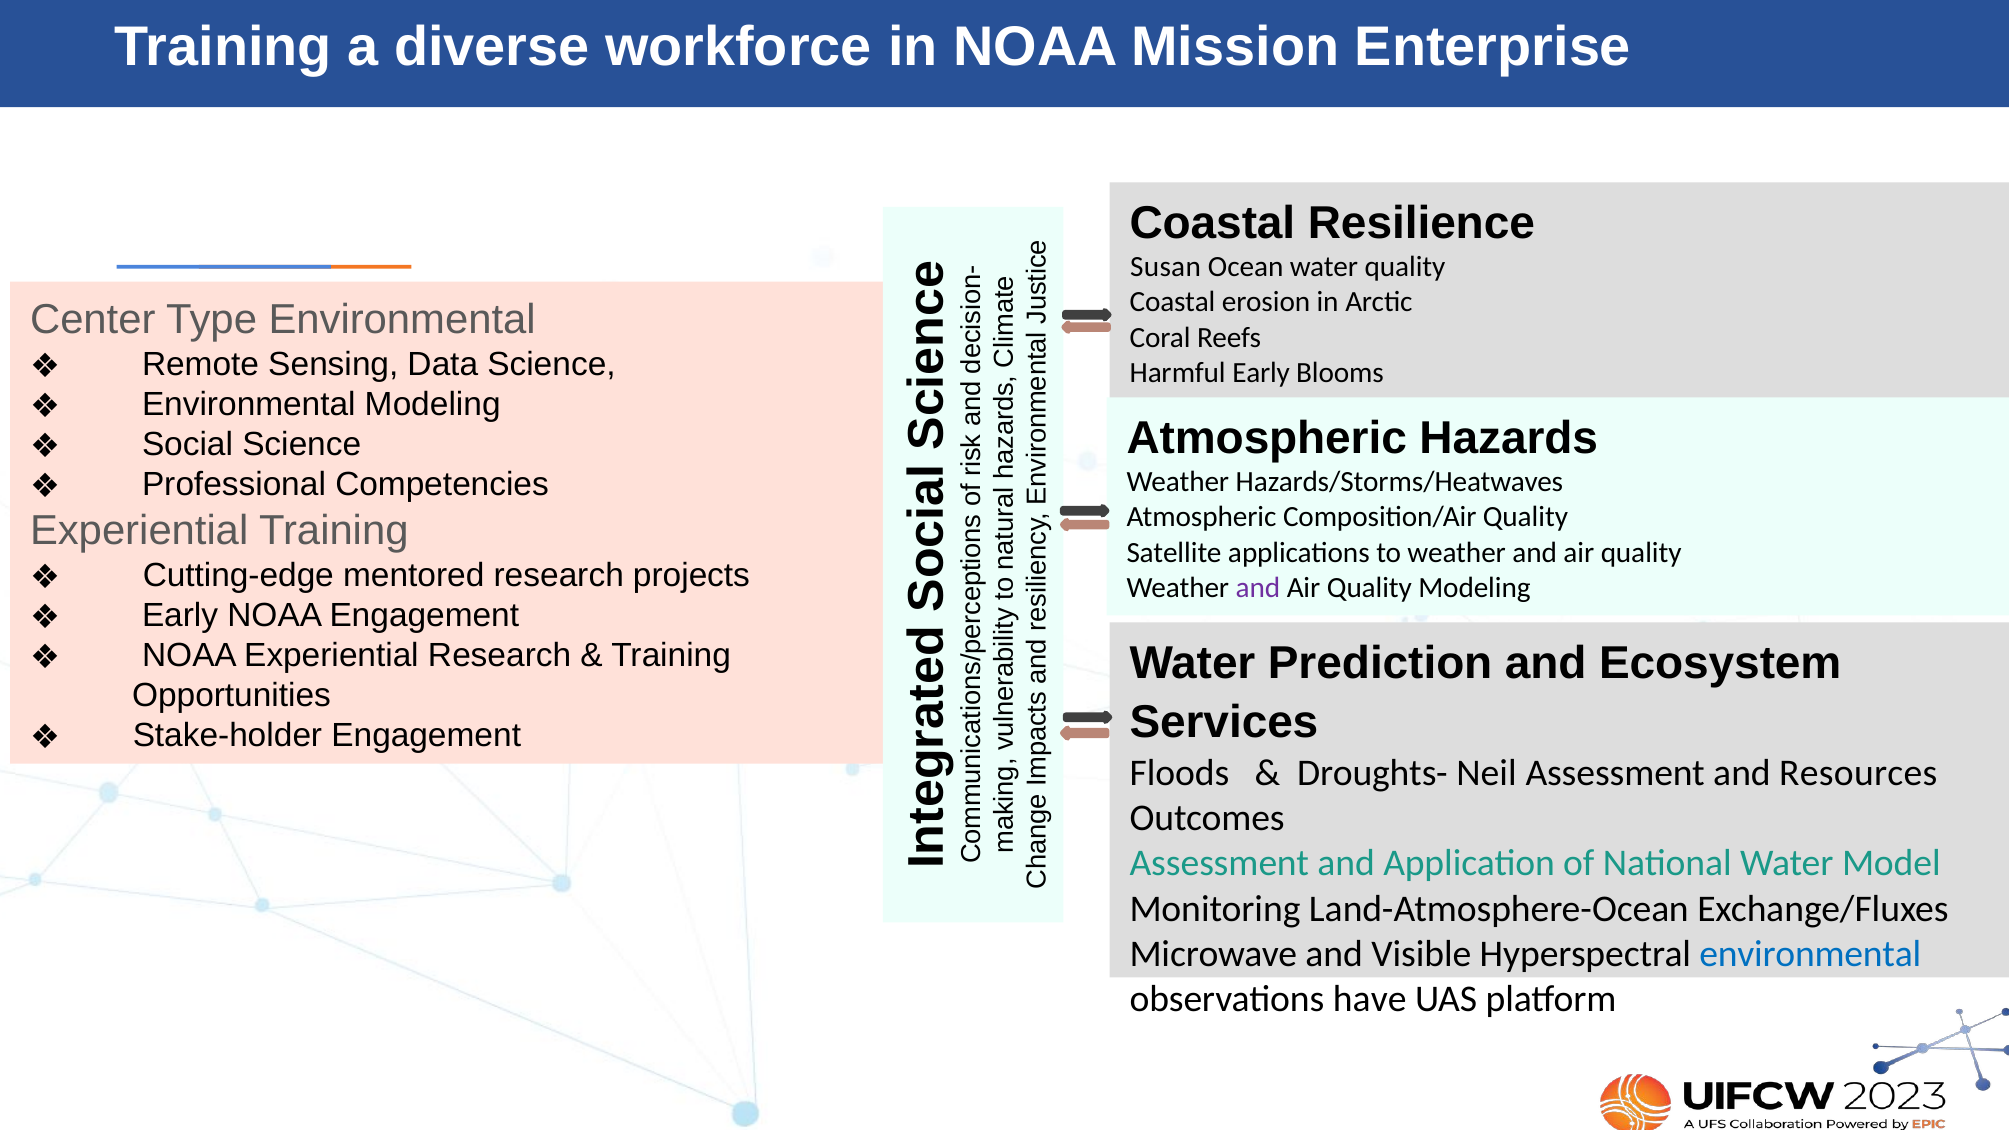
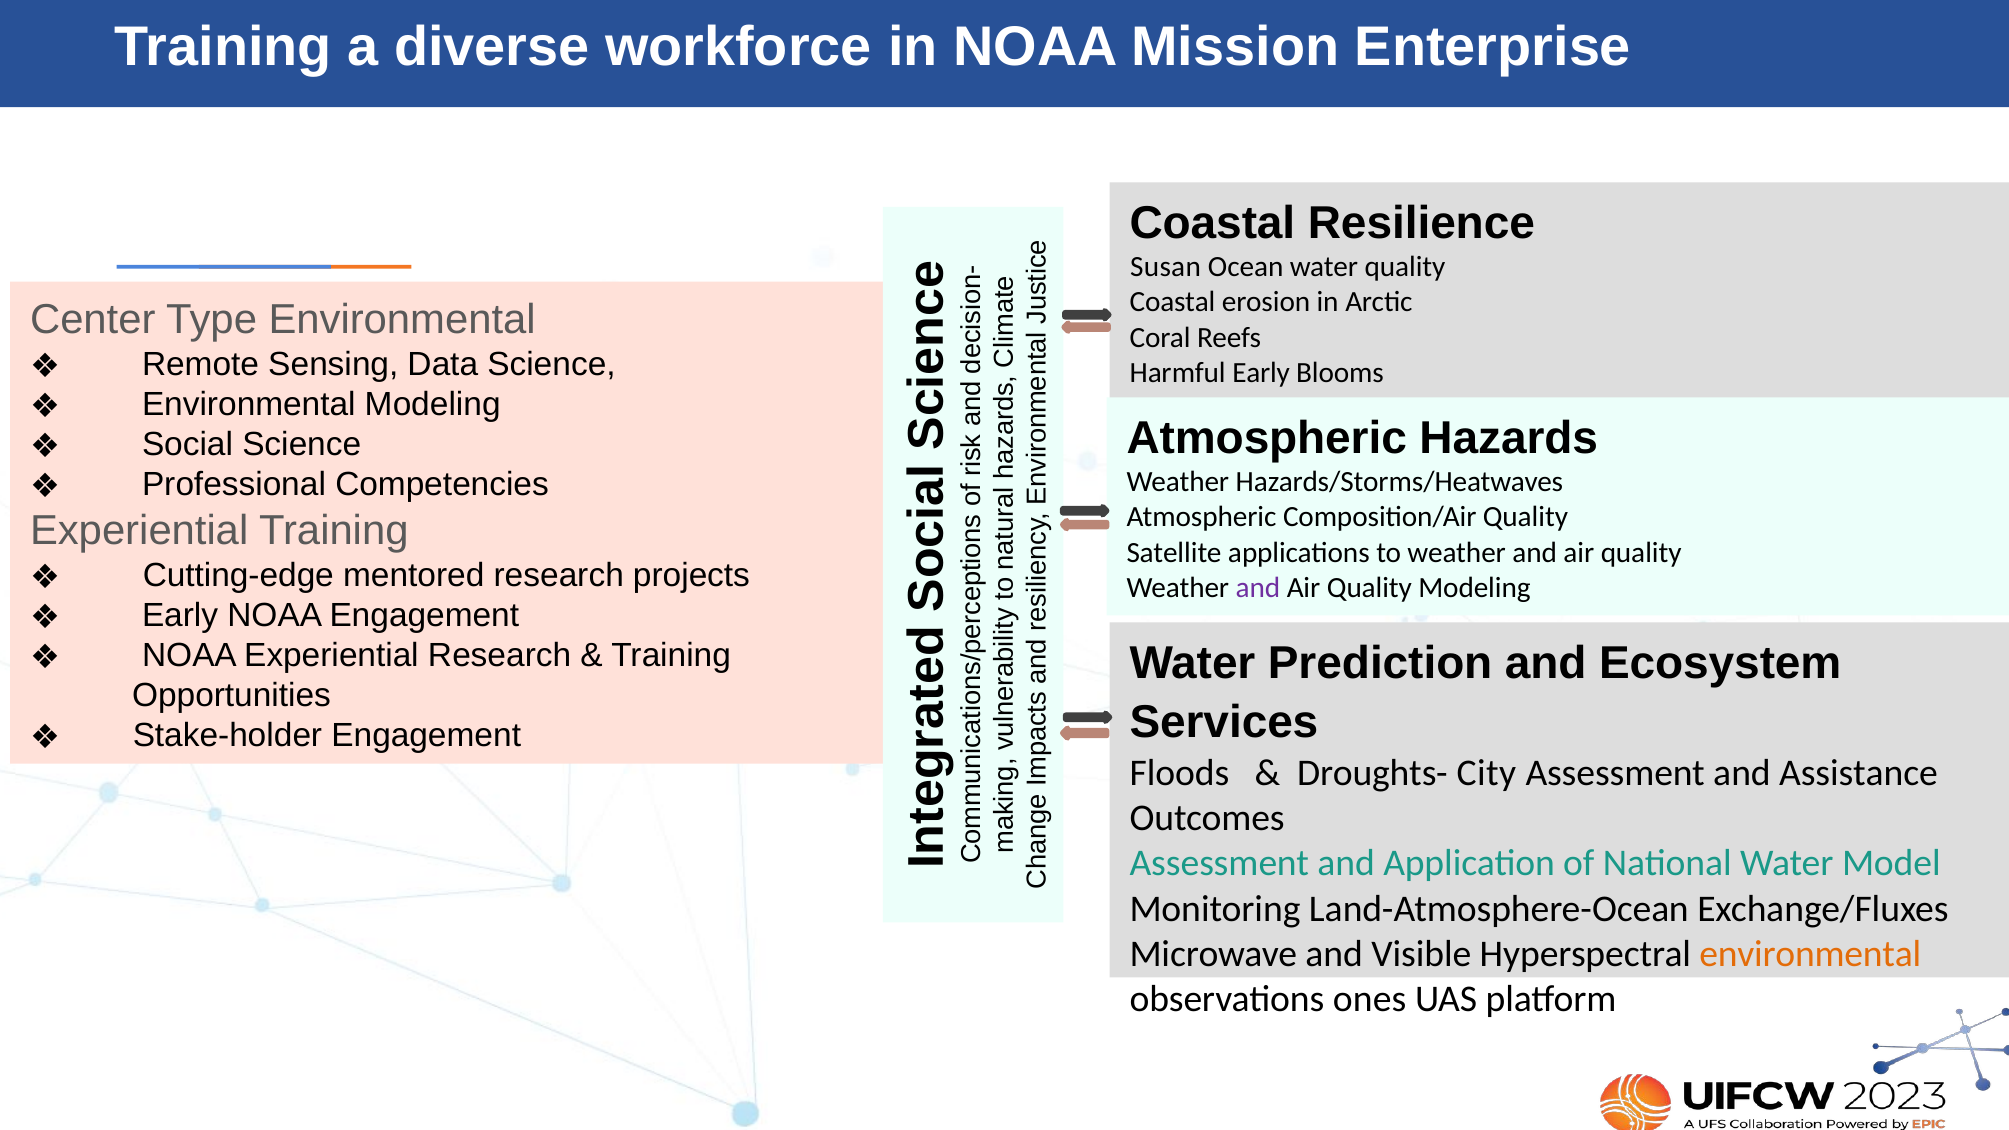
Neil: Neil -> City
Resources: Resources -> Assistance
environmental at (1810, 954) colour: blue -> orange
have: have -> ones
